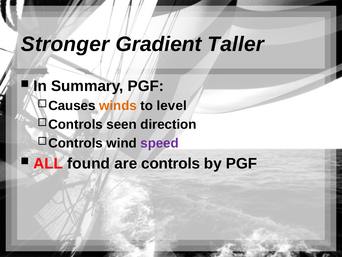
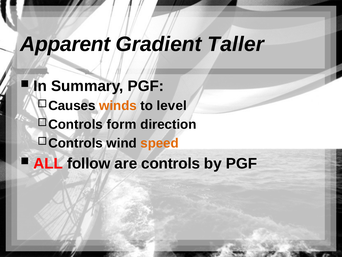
Stronger: Stronger -> Apparent
seen: seen -> form
speed colour: purple -> orange
found: found -> follow
